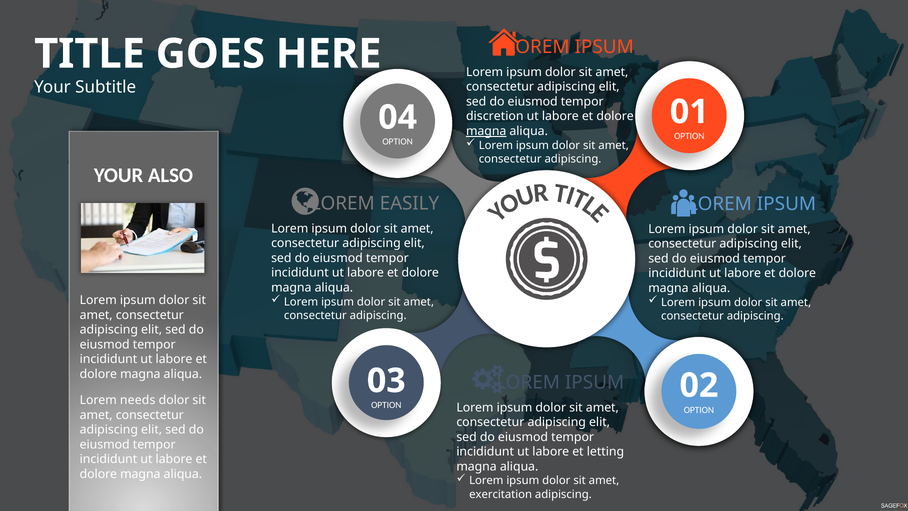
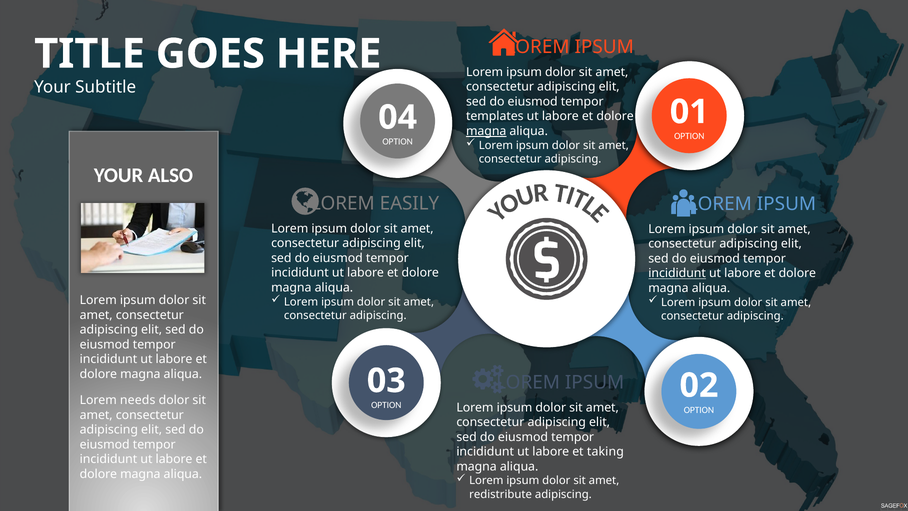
discretion: discretion -> templates
incididunt at (677, 273) underline: none -> present
letting: letting -> taking
exercitation: exercitation -> redistribute
